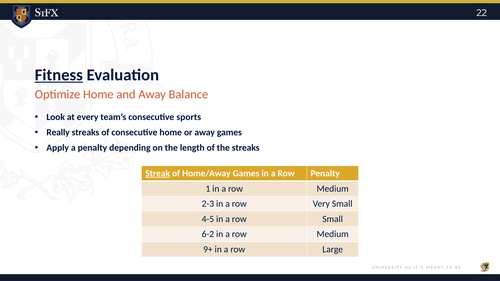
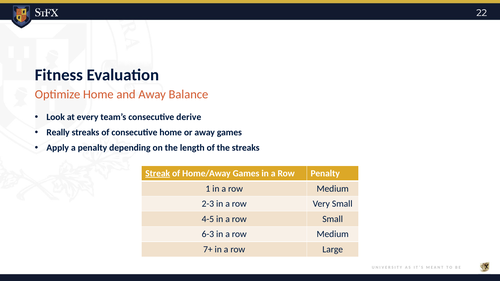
Fitness underline: present -> none
sports: sports -> derive
6-2: 6-2 -> 6-3
9+: 9+ -> 7+
